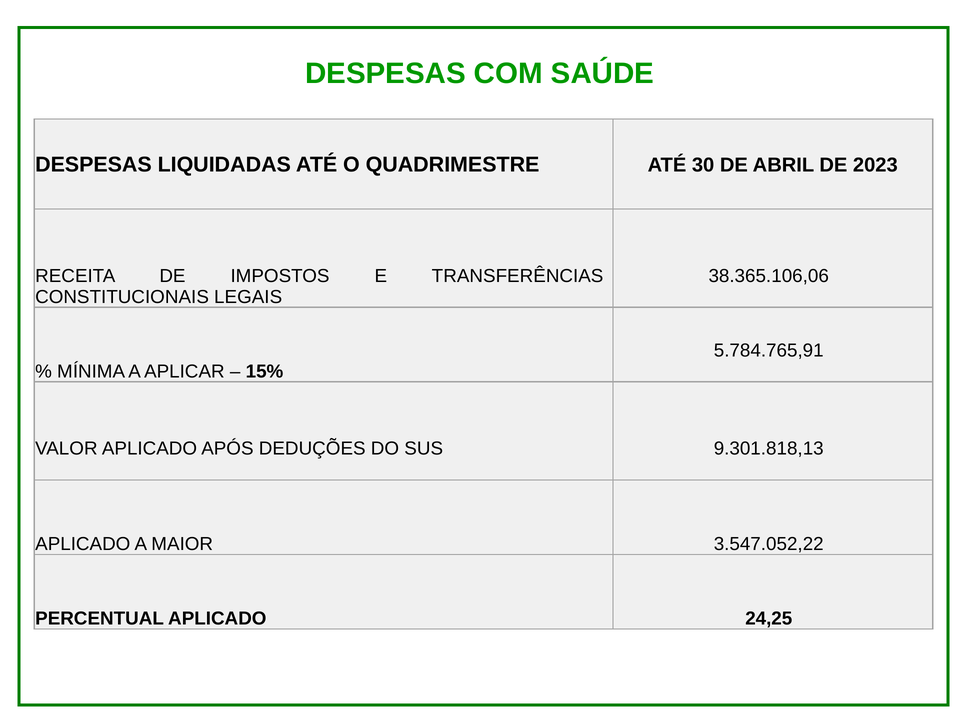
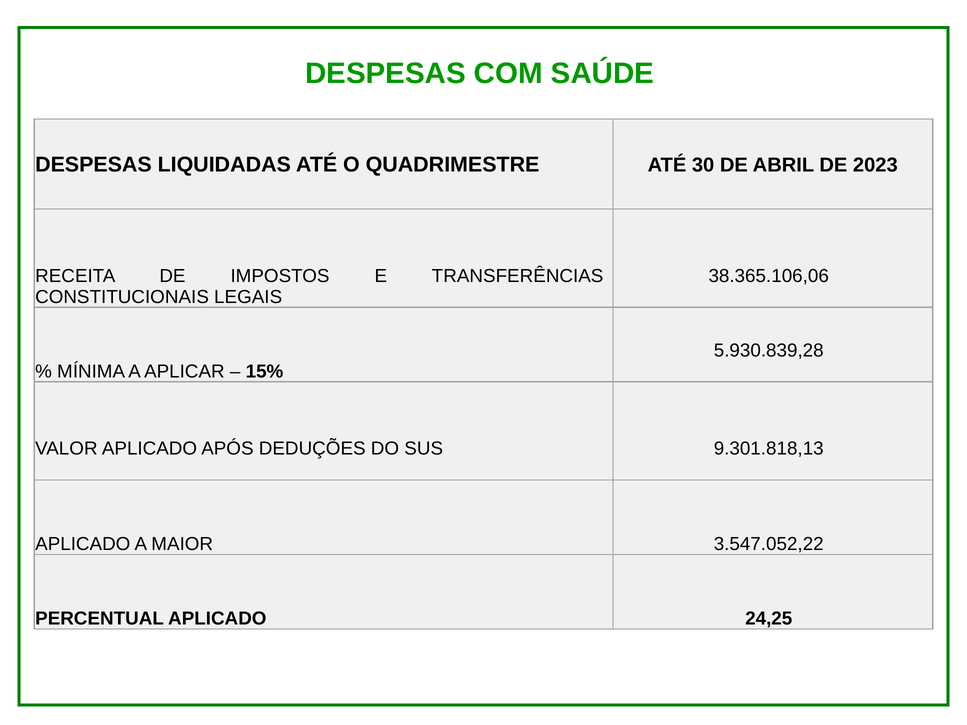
5.784.765,91: 5.784.765,91 -> 5.930.839,28
